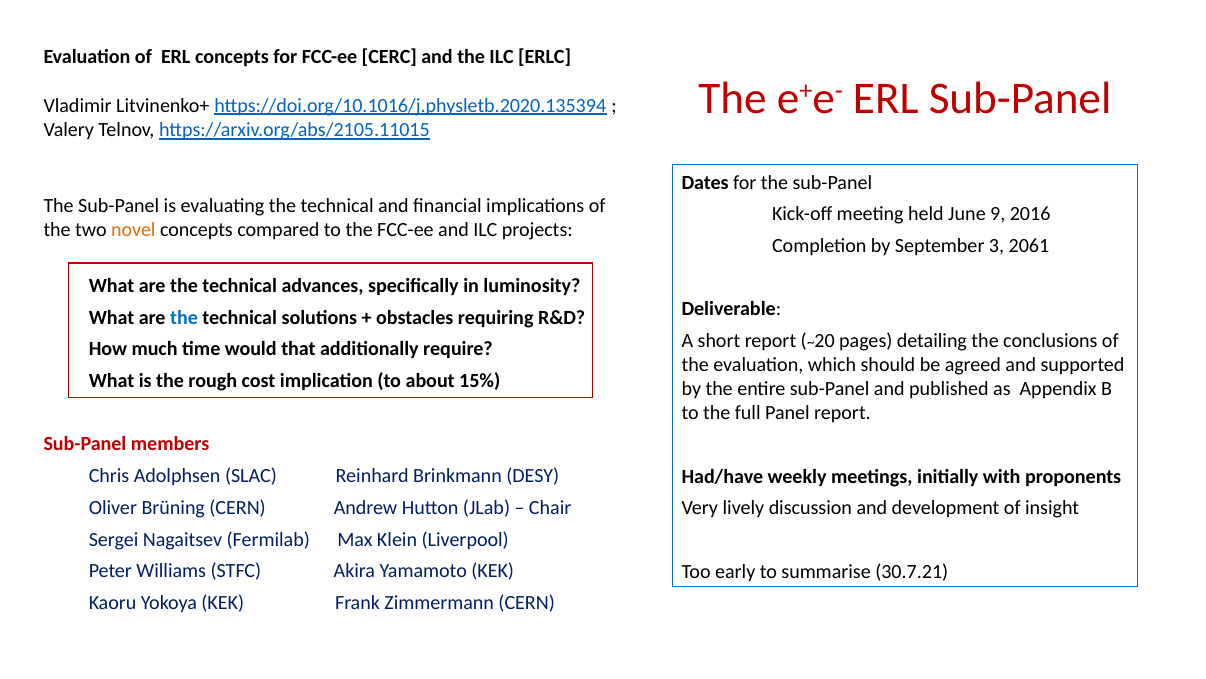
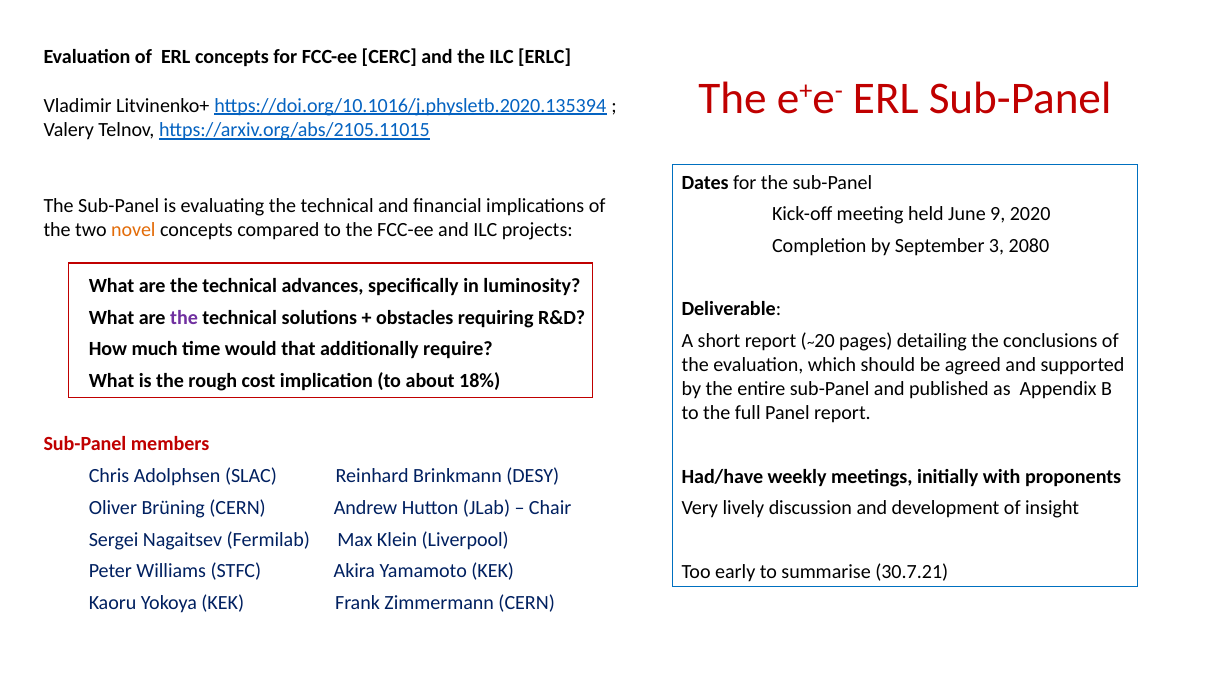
2016: 2016 -> 2020
2061: 2061 -> 2080
the at (184, 317) colour: blue -> purple
15%: 15% -> 18%
